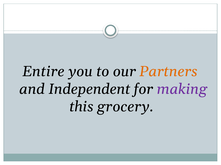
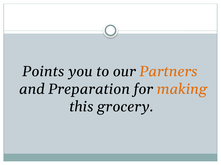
Entire: Entire -> Points
Independent: Independent -> Preparation
making colour: purple -> orange
